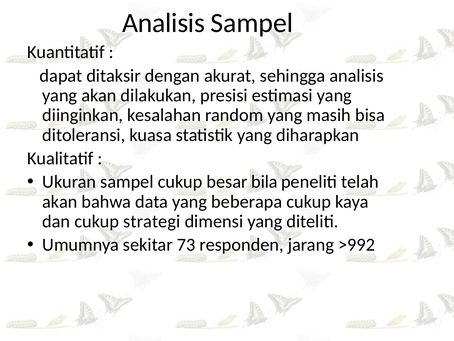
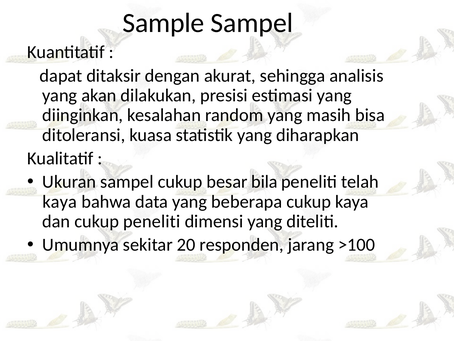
Analisis at (164, 23): Analisis -> Sample
akan at (60, 201): akan -> kaya
cukup strategi: strategi -> peneliti
73: 73 -> 20
>992: >992 -> >100
